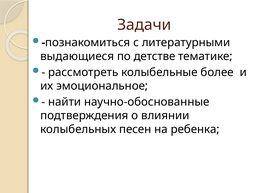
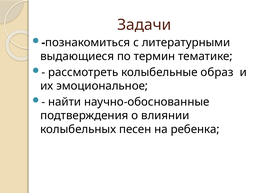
детстве: детстве -> термин
более: более -> образ
